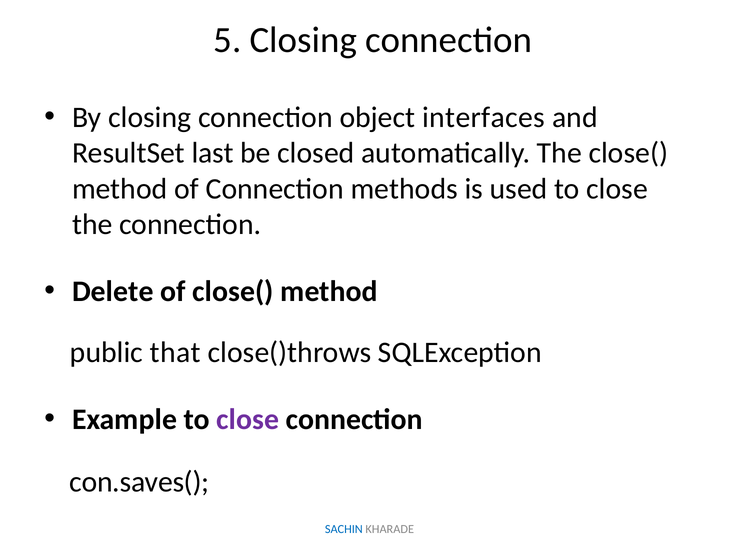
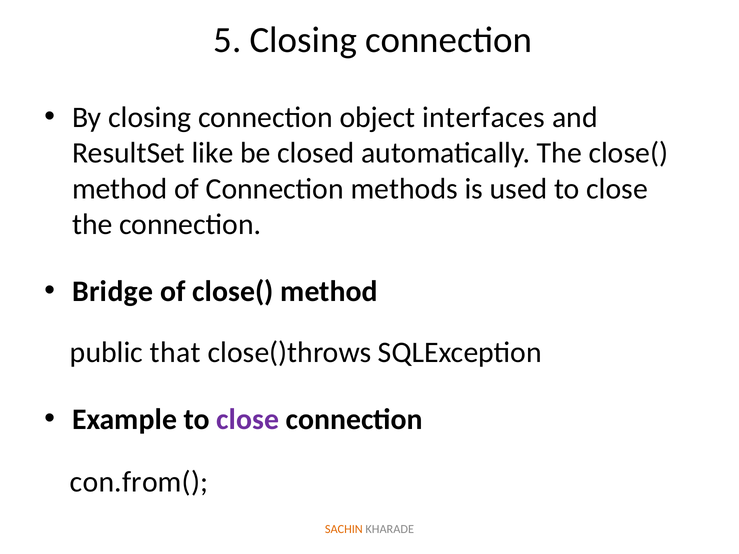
last: last -> like
Delete: Delete -> Bridge
con.saves(: con.saves( -> con.from(
SACHIN colour: blue -> orange
